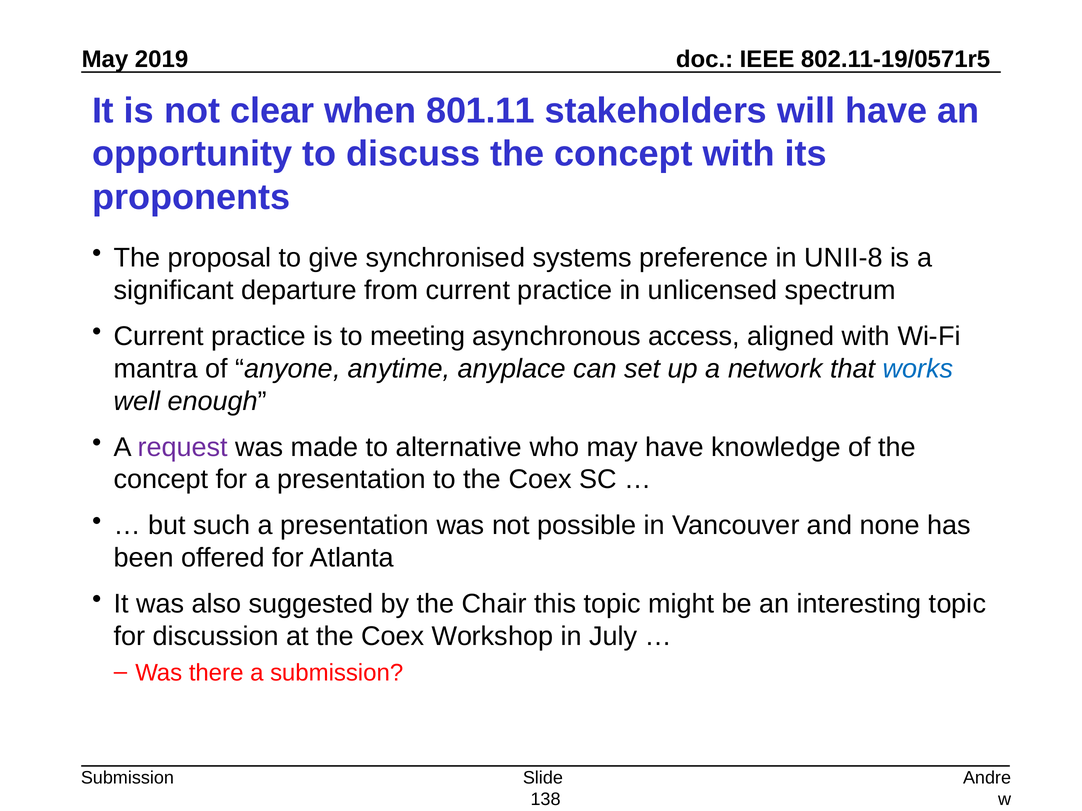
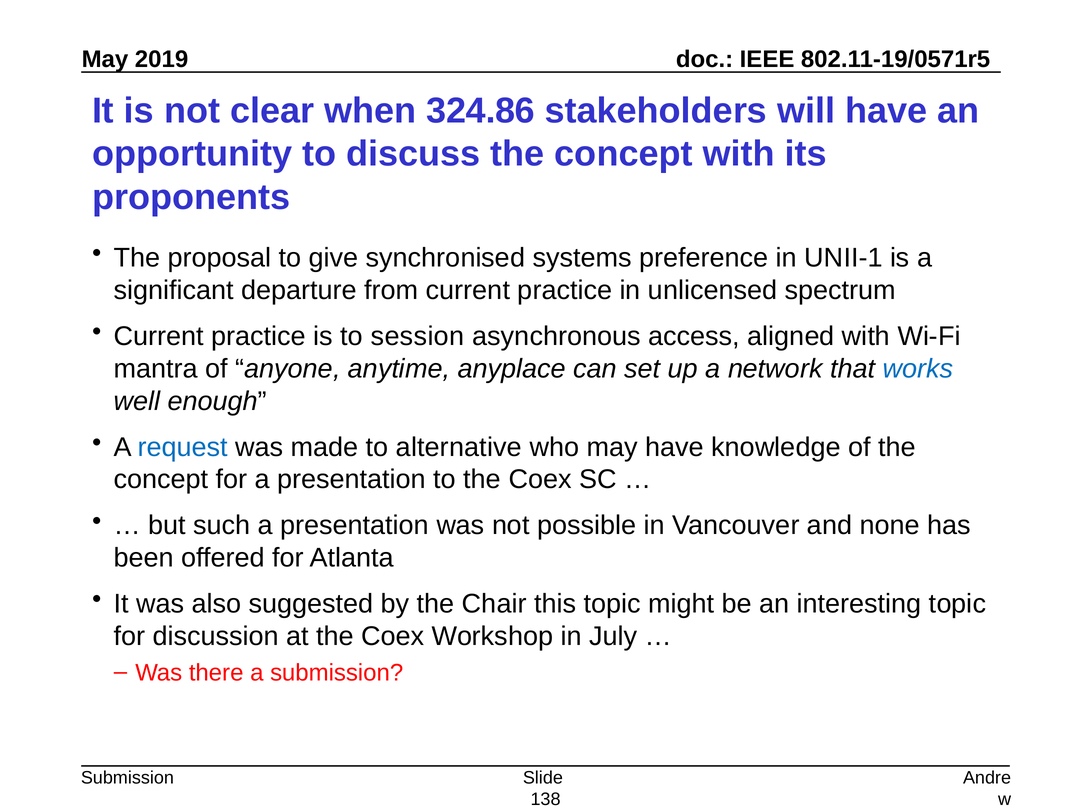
801.11: 801.11 -> 324.86
UNII-8: UNII-8 -> UNII-1
meeting: meeting -> session
request colour: purple -> blue
